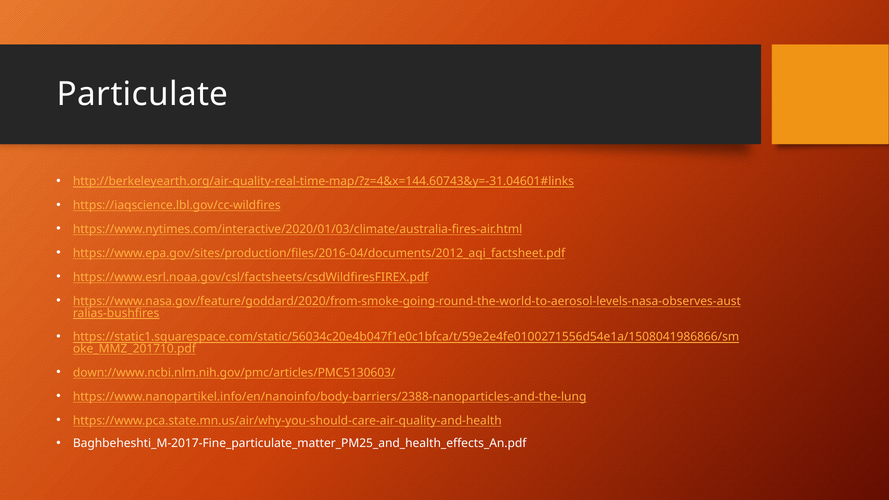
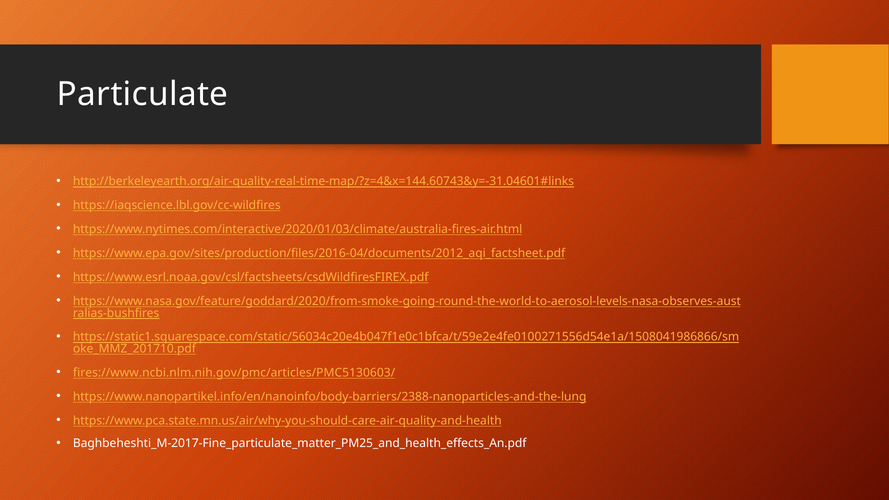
down://www.ncbi.nlm.nih.gov/pmc/articles/PMC5130603/: down://www.ncbi.nlm.nih.gov/pmc/articles/PMC5130603/ -> fires://www.ncbi.nlm.nih.gov/pmc/articles/PMC5130603/
